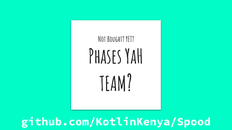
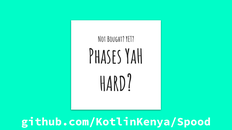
TEAM: TEAM -> HARD
